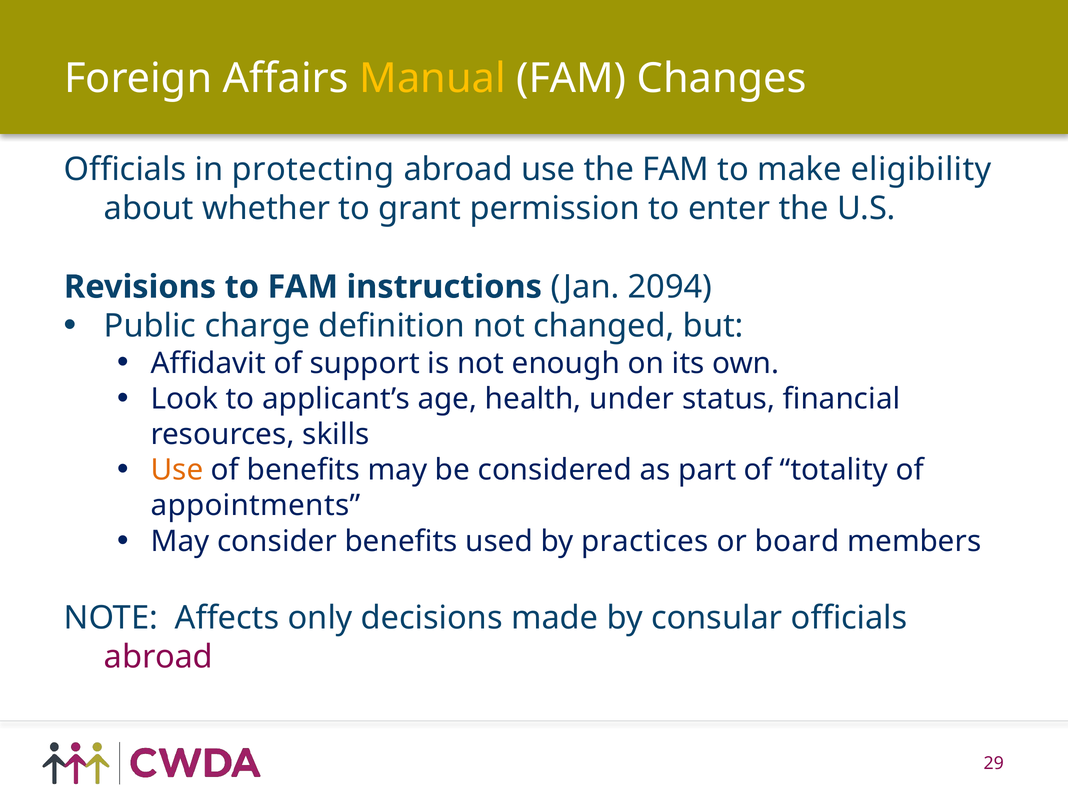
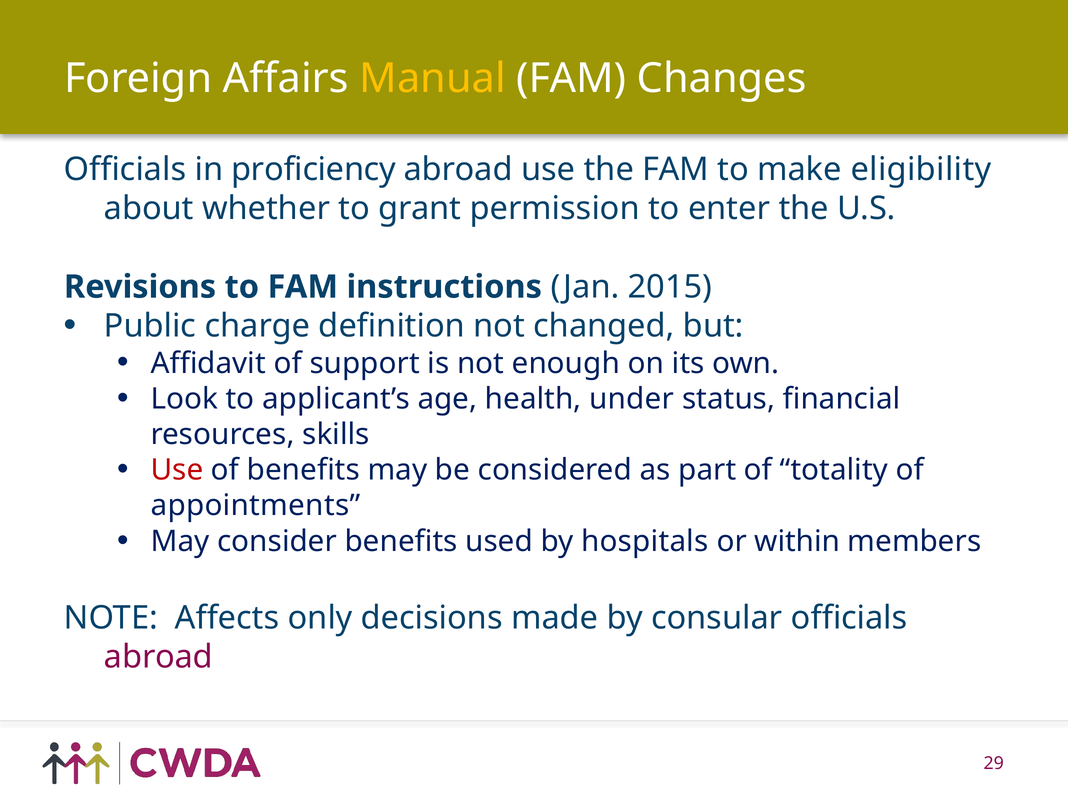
protecting: protecting -> proficiency
2094: 2094 -> 2015
Use at (177, 470) colour: orange -> red
practices: practices -> hospitals
board: board -> within
